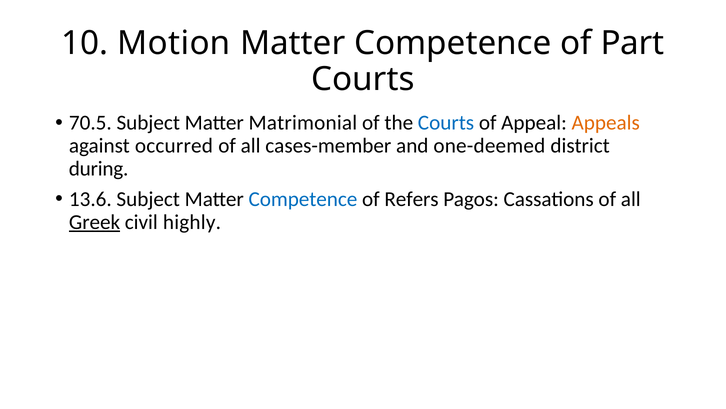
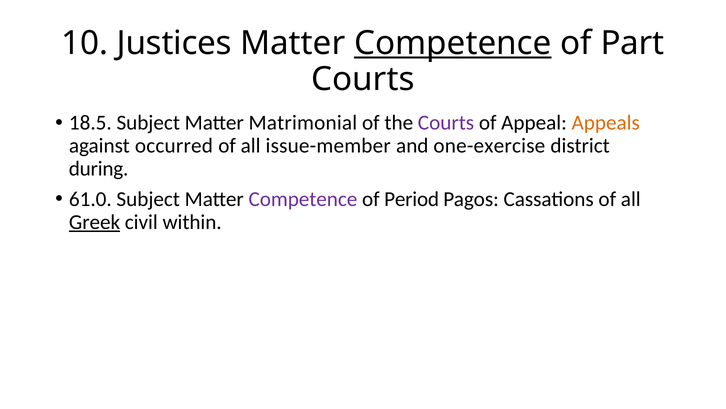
Motion: Motion -> Justices
Competence at (453, 43) underline: none -> present
70.5: 70.5 -> 18.5
Courts at (446, 123) colour: blue -> purple
cases-member: cases-member -> issue-member
one-deemed: one-deemed -> one-exercise
13.6: 13.6 -> 61.0
Competence at (303, 199) colour: blue -> purple
Refers: Refers -> Period
highly: highly -> within
